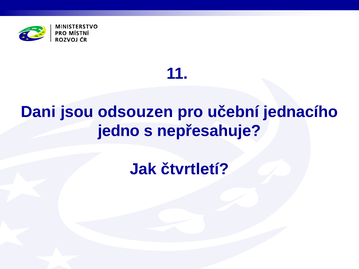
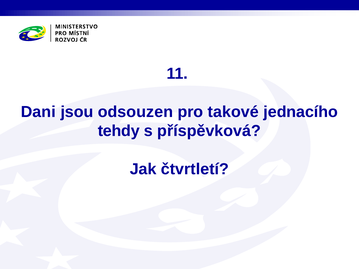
učební: učební -> takové
jedno: jedno -> tehdy
nepřesahuje: nepřesahuje -> příspěvková
